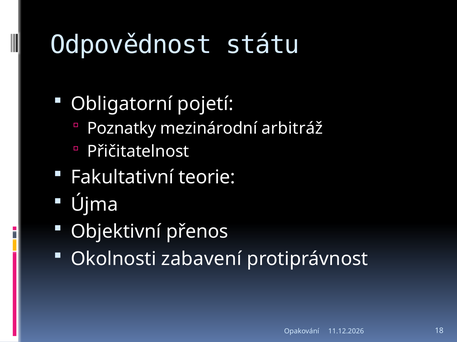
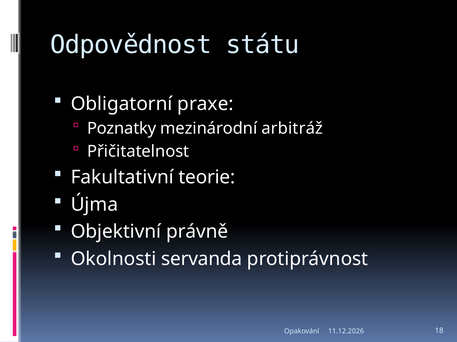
pojetí: pojetí -> praxe
přenos: přenos -> právně
zabavení: zabavení -> servanda
